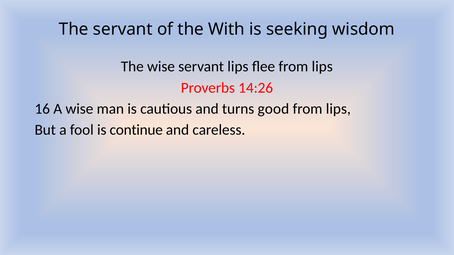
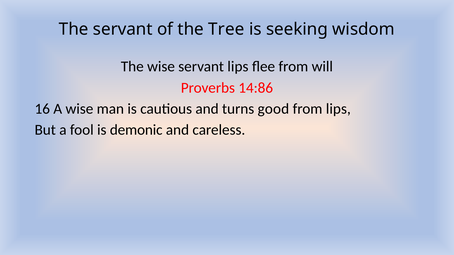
With: With -> Tree
flee from lips: lips -> will
14:26: 14:26 -> 14:86
continue: continue -> demonic
